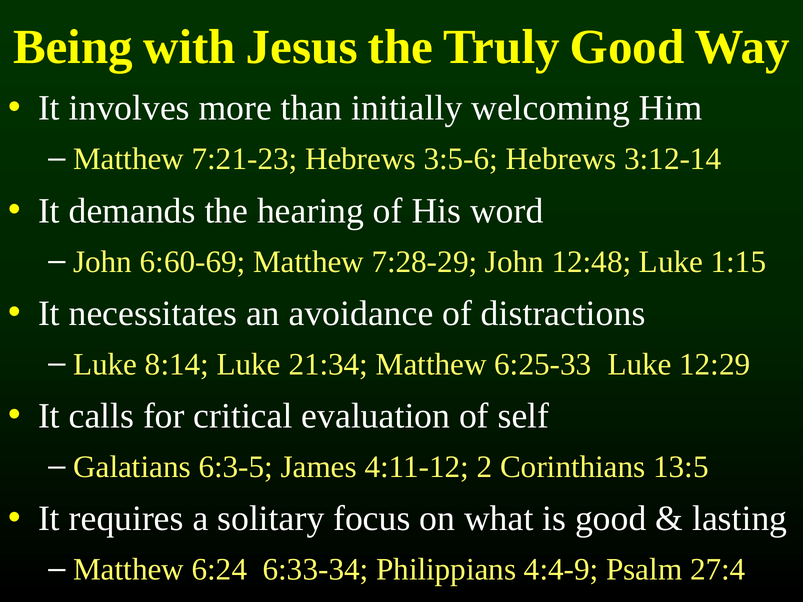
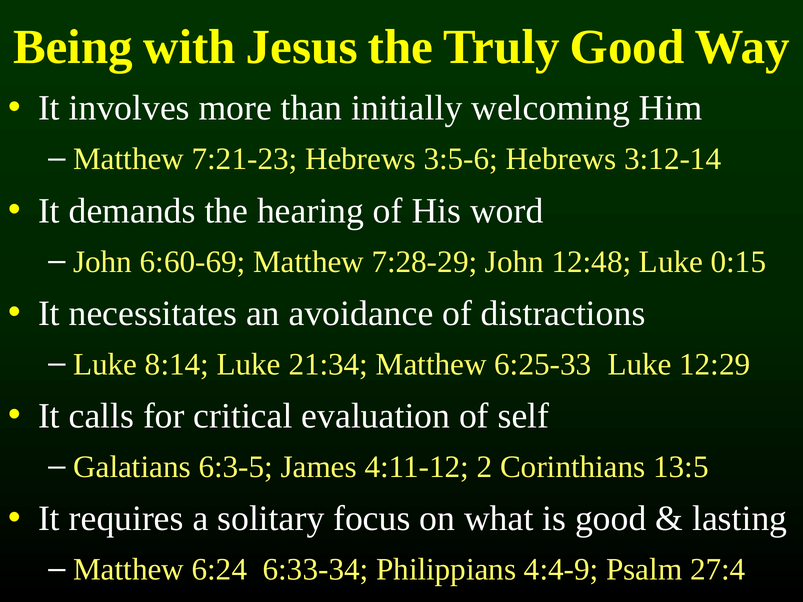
1:15: 1:15 -> 0:15
